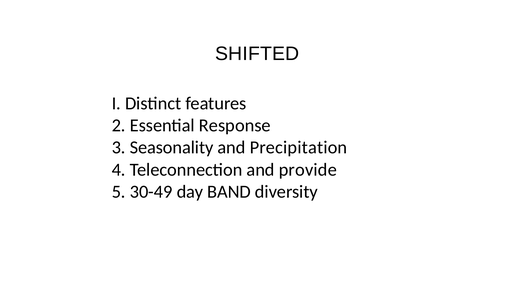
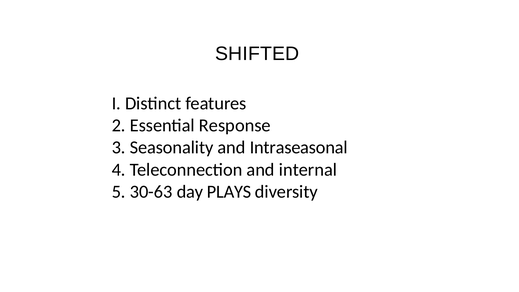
Precipitation: Precipitation -> Intraseasonal
provide: provide -> internal
30-49: 30-49 -> 30-63
BAND: BAND -> PLAYS
